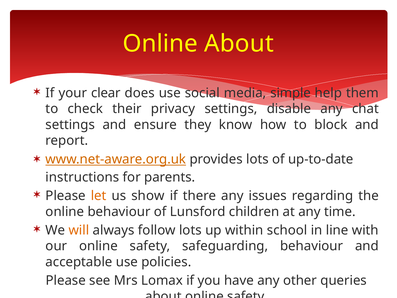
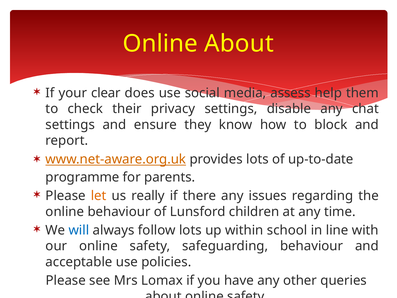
simple: simple -> assess
instructions: instructions -> programme
show: show -> really
will colour: orange -> blue
